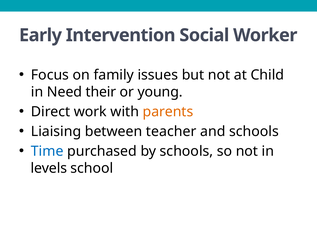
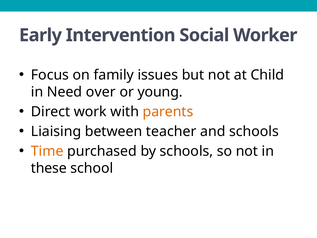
their: their -> over
Time colour: blue -> orange
levels: levels -> these
